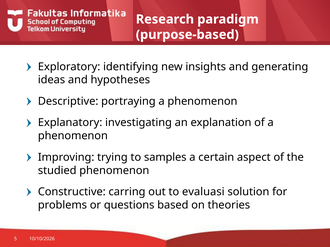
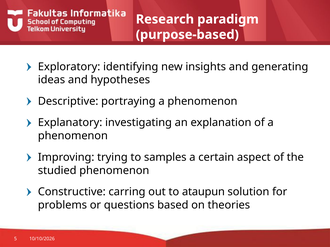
evaluasi: evaluasi -> ataupun
